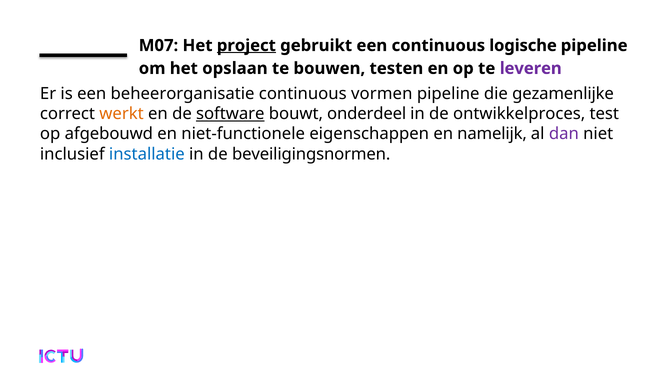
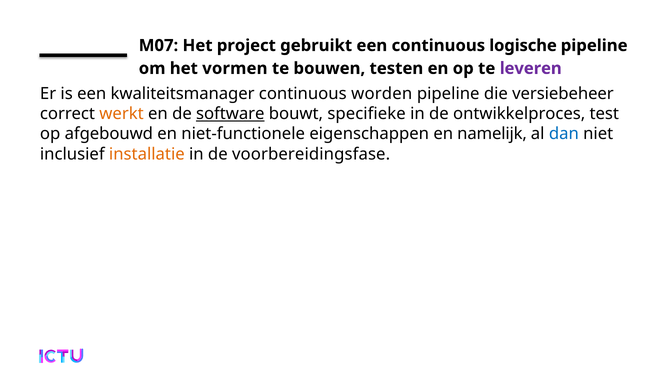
project underline: present -> none
opslaan: opslaan -> vormen
beheerorganisatie: beheerorganisatie -> kwaliteitsmanager
vormen: vormen -> worden
gezamenlijke: gezamenlijke -> versiebeheer
onderdeel: onderdeel -> specifieke
dan colour: purple -> blue
installatie colour: blue -> orange
beveiligingsnormen: beveiligingsnormen -> voorbereidingsfase
